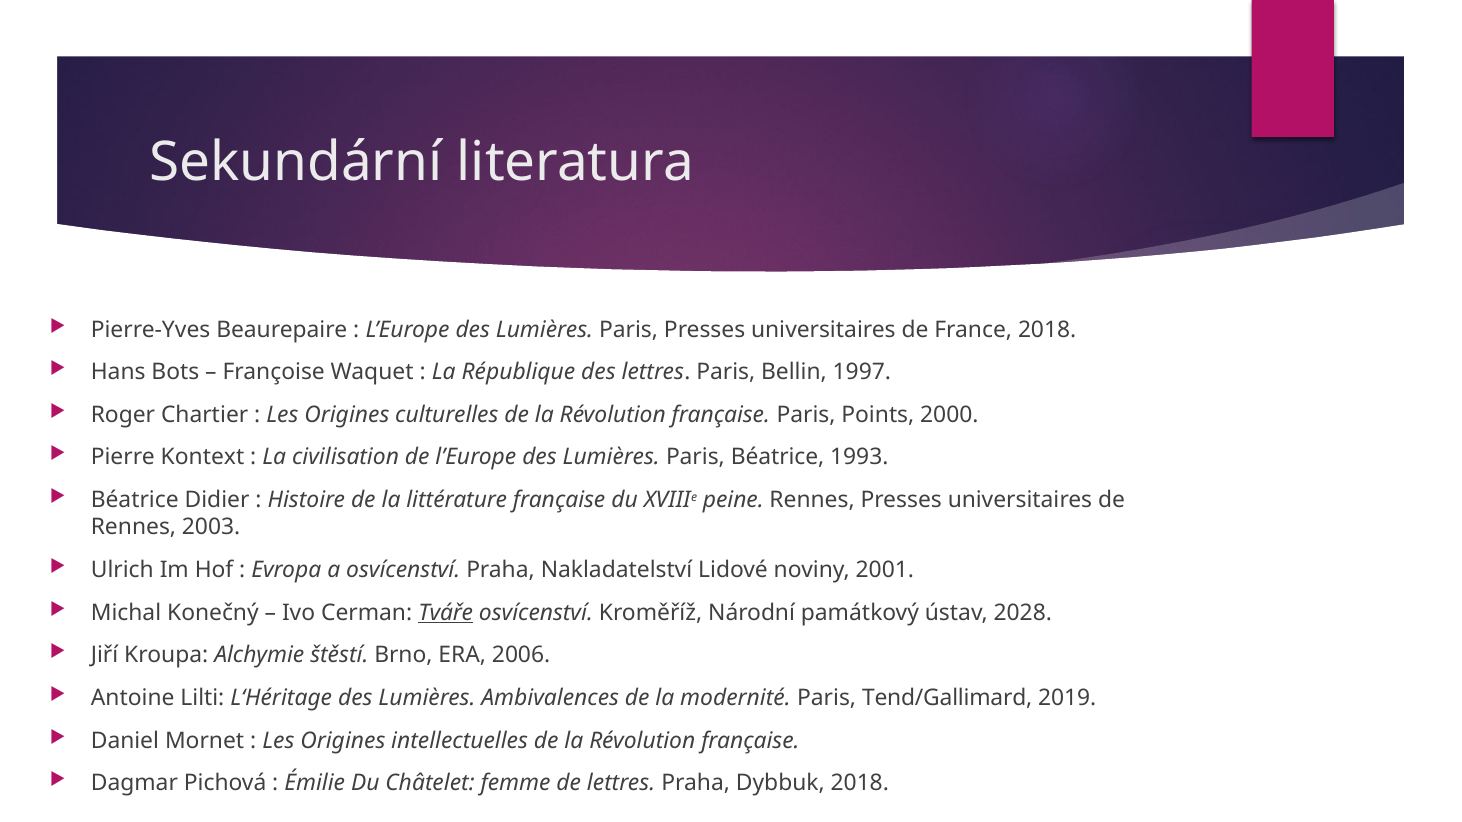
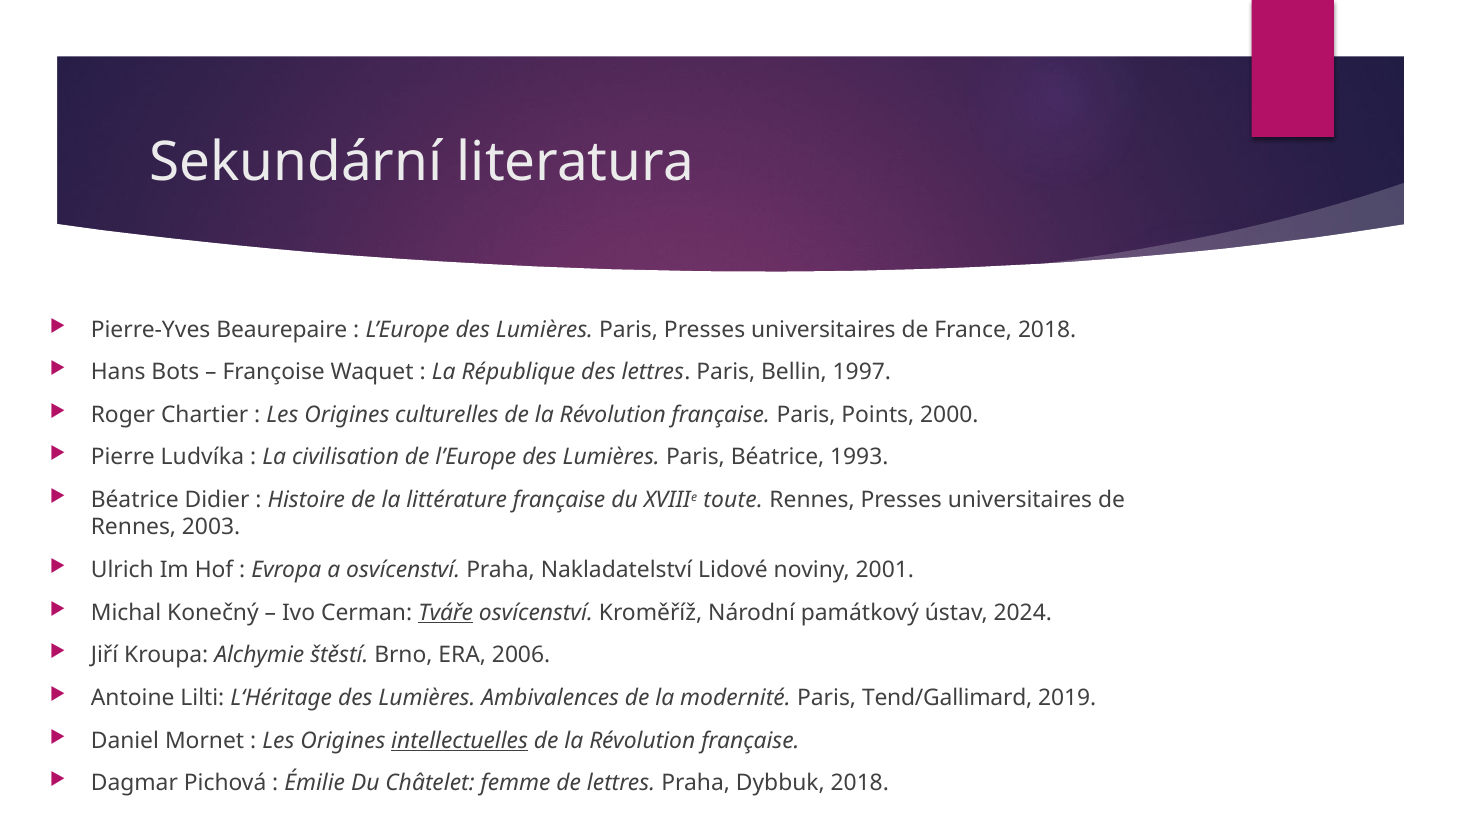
Kontext: Kontext -> Ludvíka
peine: peine -> toute
2028: 2028 -> 2024
intellectuelles underline: none -> present
